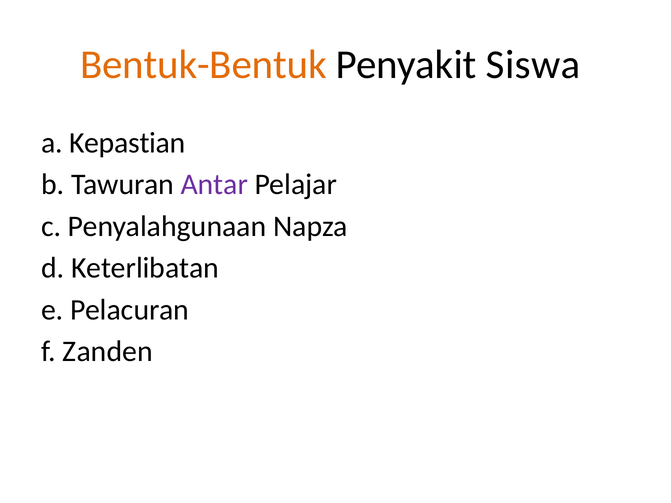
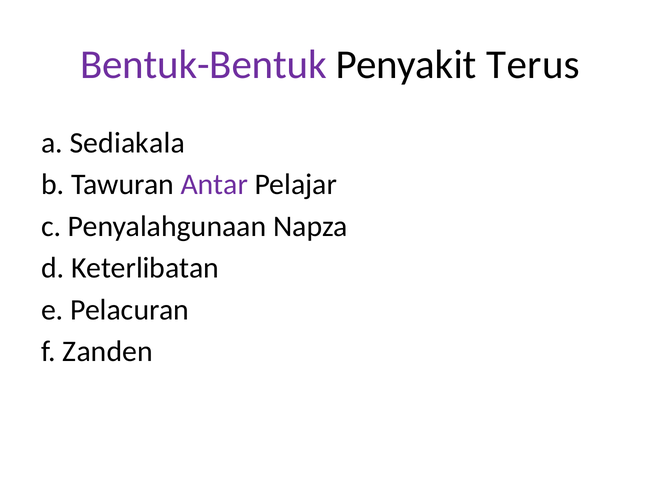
Bentuk-Bentuk colour: orange -> purple
Siswa: Siswa -> Terus
Kepastian: Kepastian -> Sediakala
